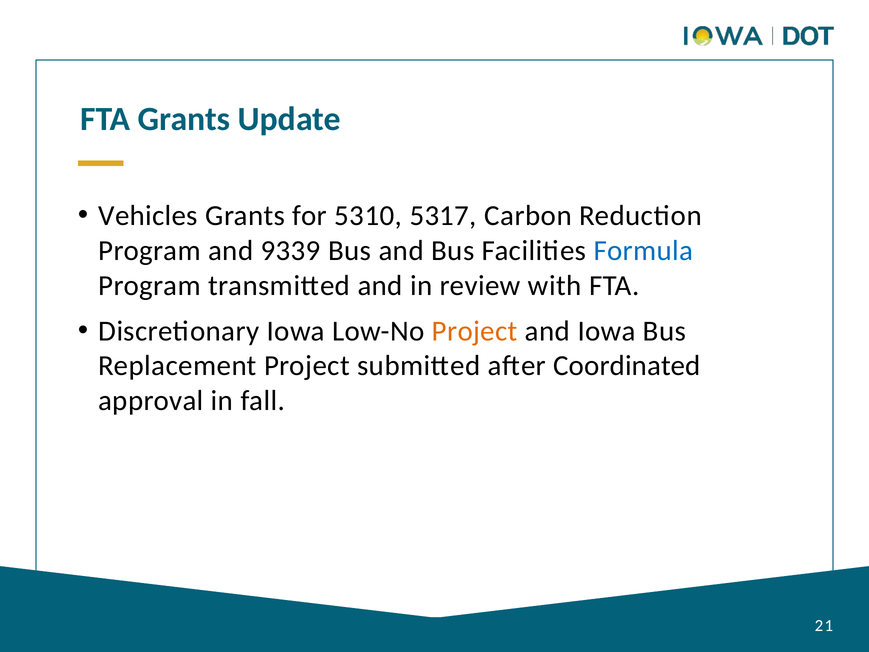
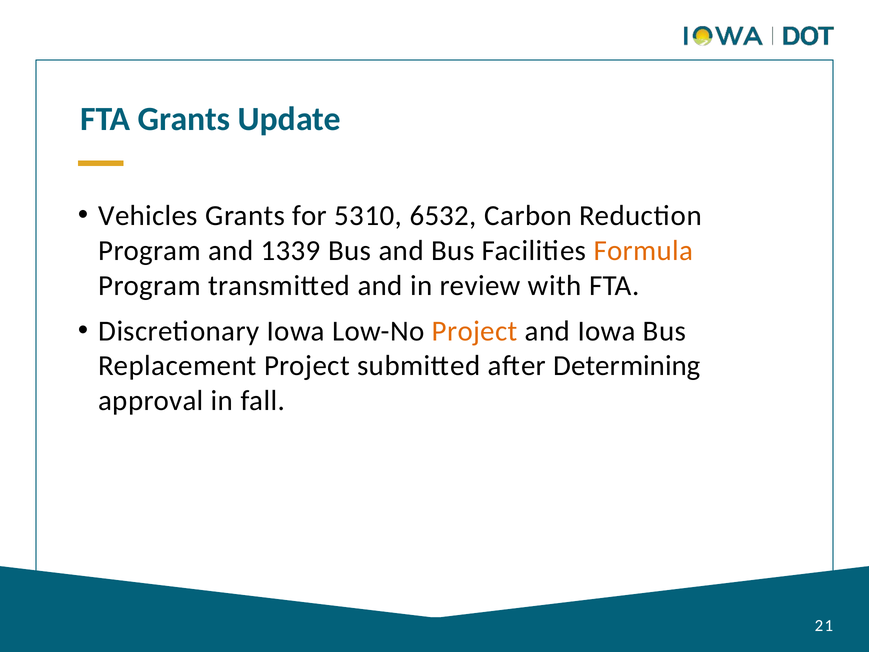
5317: 5317 -> 6532
9339: 9339 -> 1339
Formula colour: blue -> orange
Coordinated: Coordinated -> Determining
